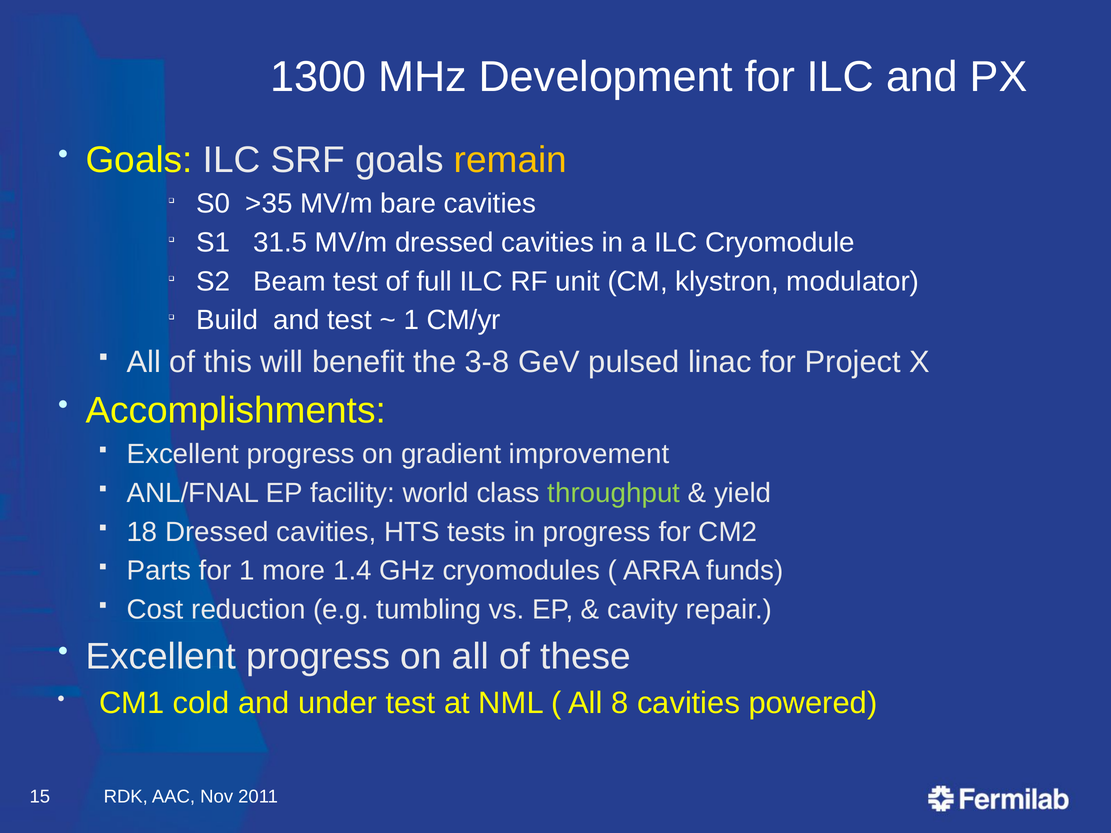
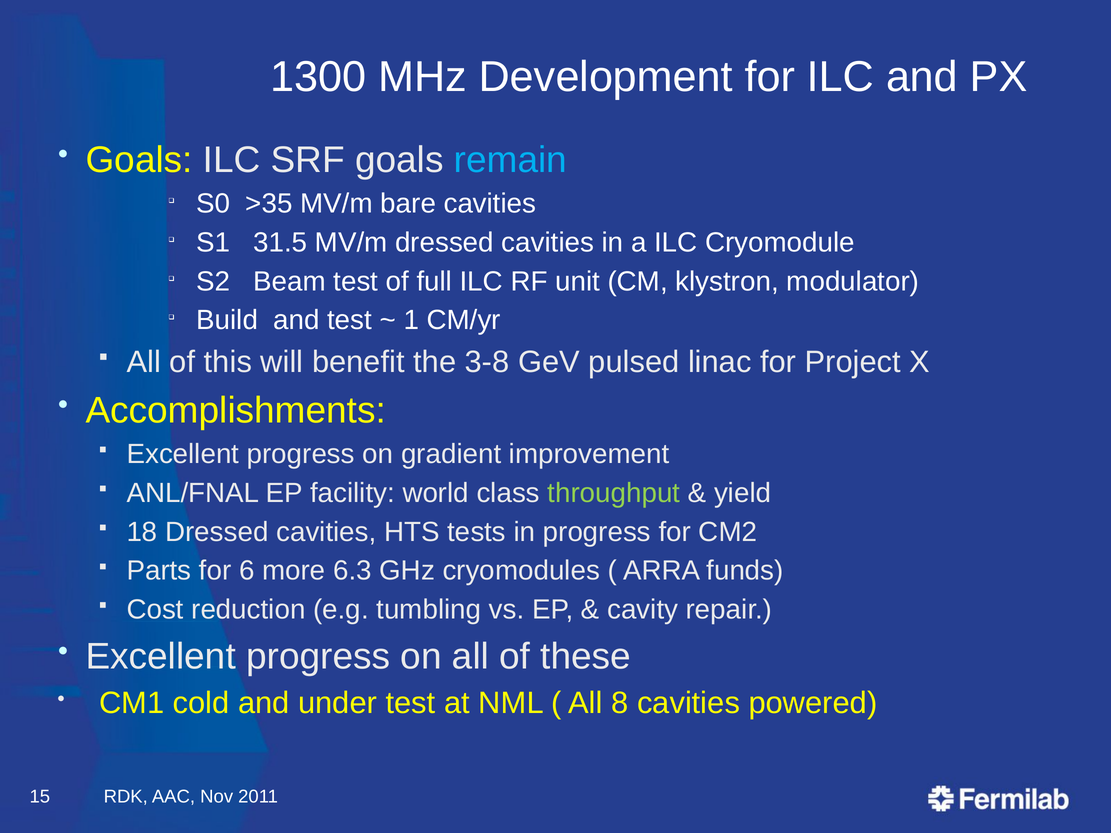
remain colour: yellow -> light blue
for 1: 1 -> 6
1.4: 1.4 -> 6.3
